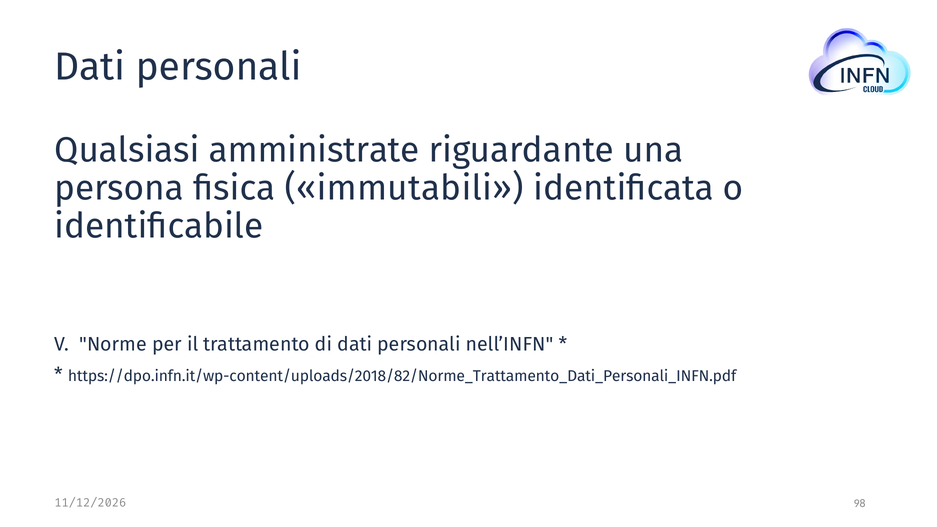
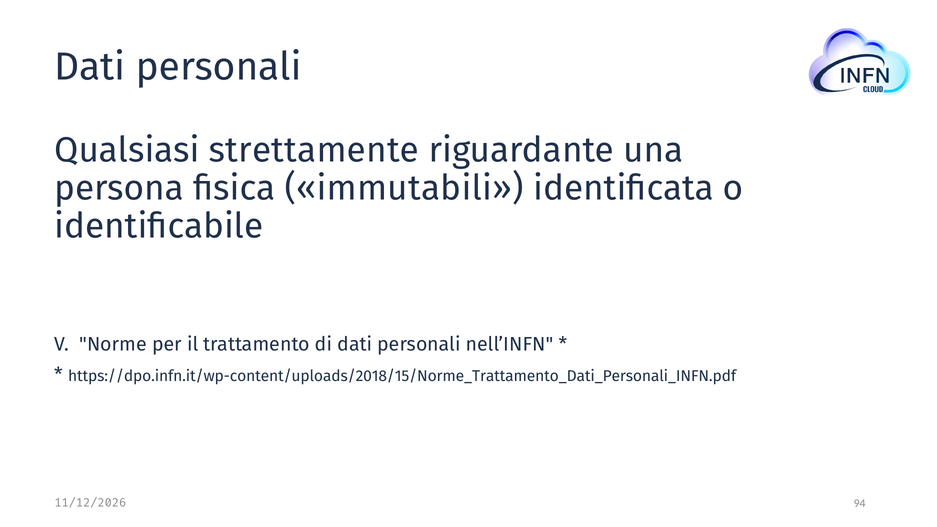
amministrate: amministrate -> strettamente
https://dpo.infn.it/wp-content/uploads/2018/82/Norme_Trattamento_Dati_Personali_INFN.pdf: https://dpo.infn.it/wp-content/uploads/2018/82/Norme_Trattamento_Dati_Personali_INFN.pdf -> https://dpo.infn.it/wp-content/uploads/2018/15/Norme_Trattamento_Dati_Personali_INFN.pdf
98: 98 -> 94
